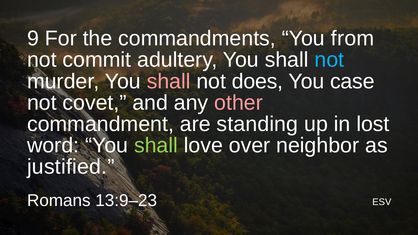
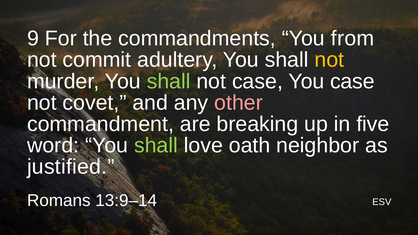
not at (329, 60) colour: light blue -> yellow
shall at (169, 81) colour: pink -> light green
not does: does -> case
standing: standing -> breaking
lost: lost -> five
over: over -> oath
13:9–23: 13:9–23 -> 13:9–14
